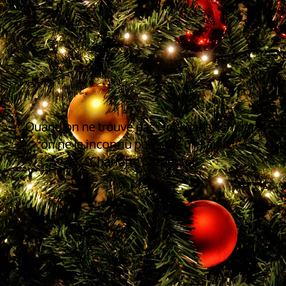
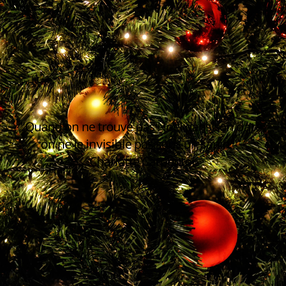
inconnu: inconnu -> invisible
